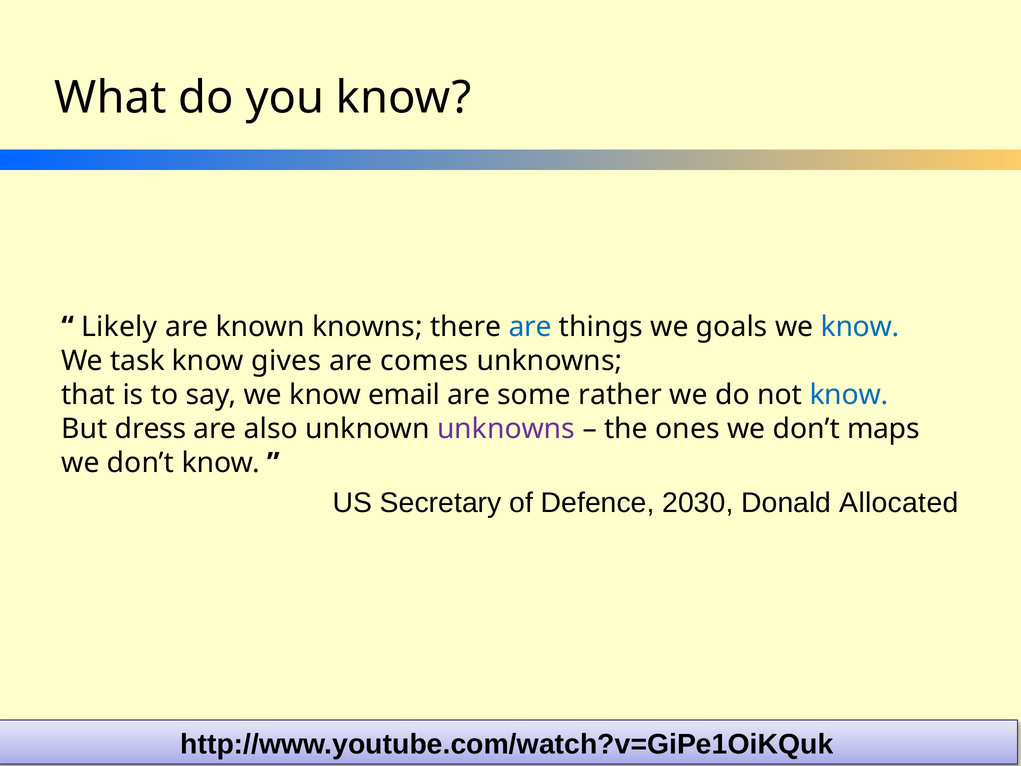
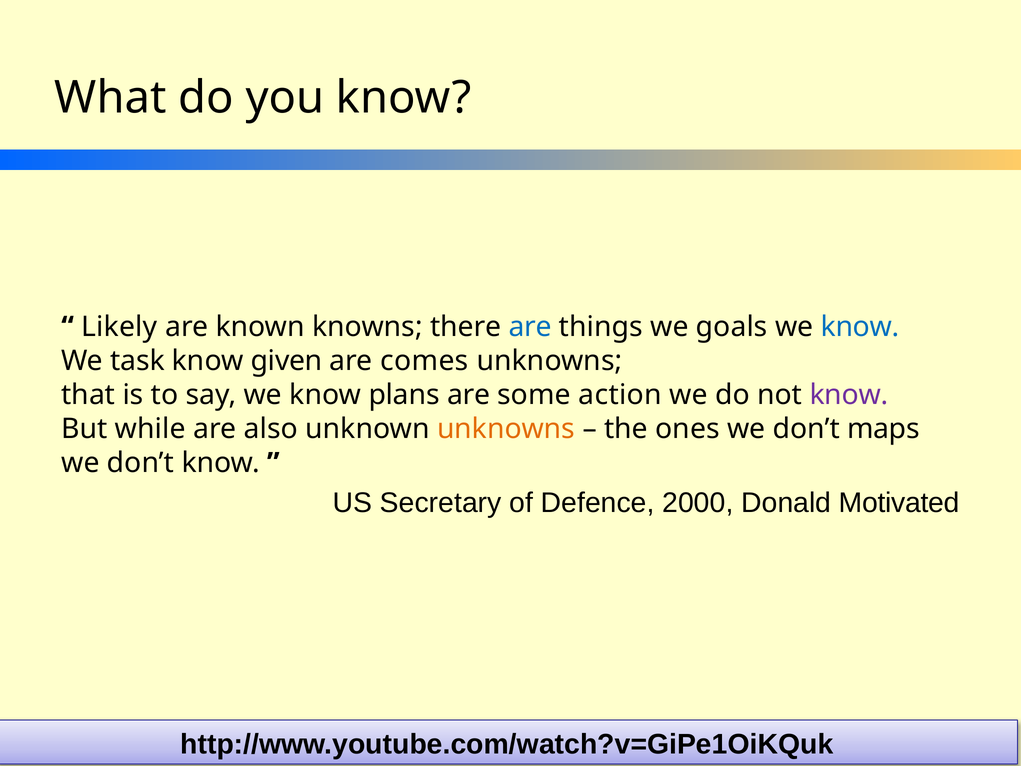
gives: gives -> given
email: email -> plans
rather: rather -> action
know at (849, 395) colour: blue -> purple
dress: dress -> while
unknowns at (506, 429) colour: purple -> orange
2030: 2030 -> 2000
Allocated: Allocated -> Motivated
